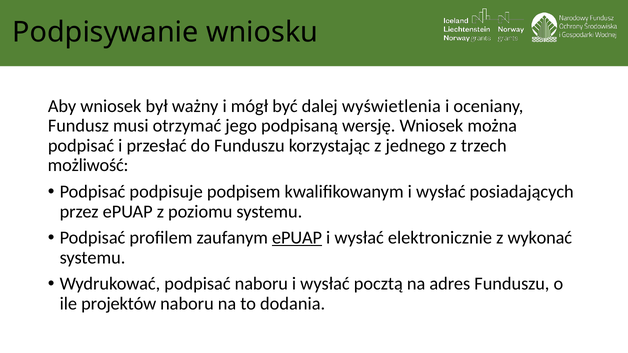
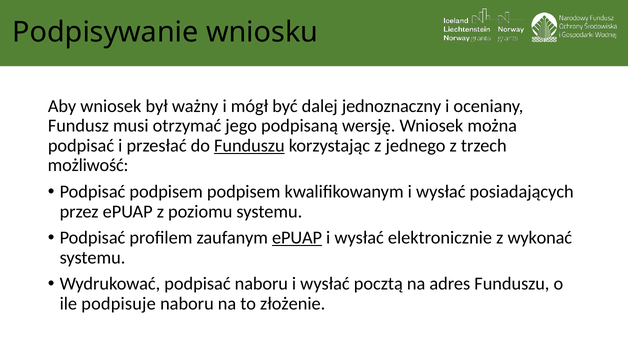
wyświetlenia: wyświetlenia -> jednoznaczny
Funduszu at (249, 146) underline: none -> present
Podpisać podpisuje: podpisuje -> podpisem
projektów: projektów -> podpisuje
dodania: dodania -> złożenie
